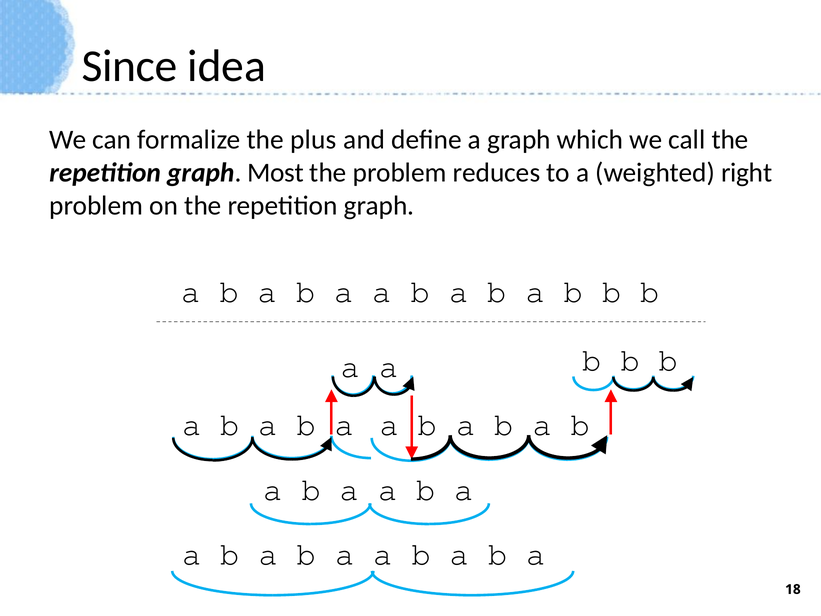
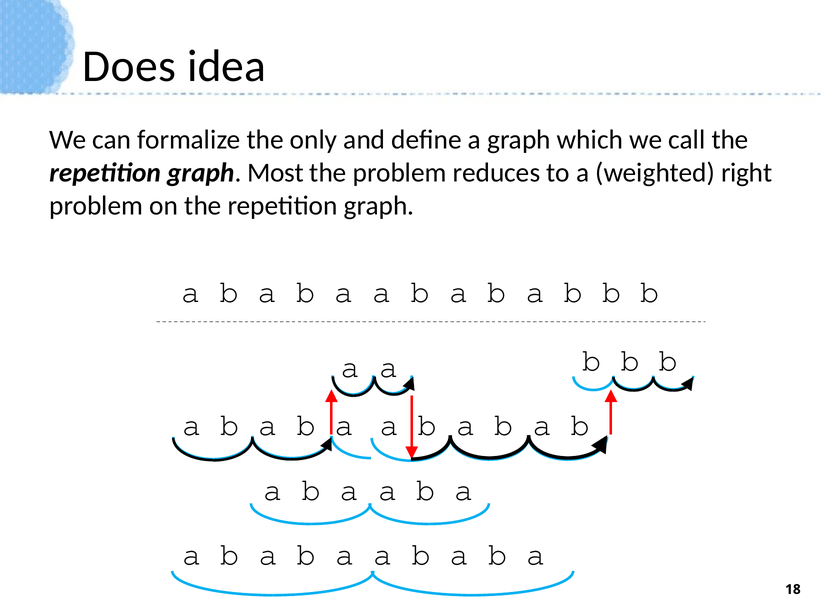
Since: Since -> Does
plus: plus -> only
